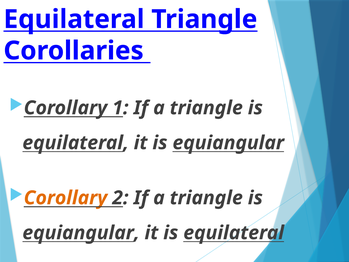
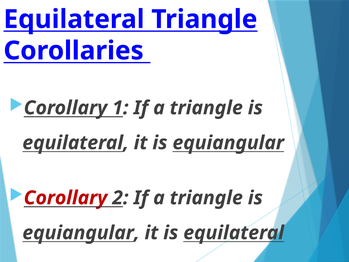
Corollary at (66, 198) colour: orange -> red
